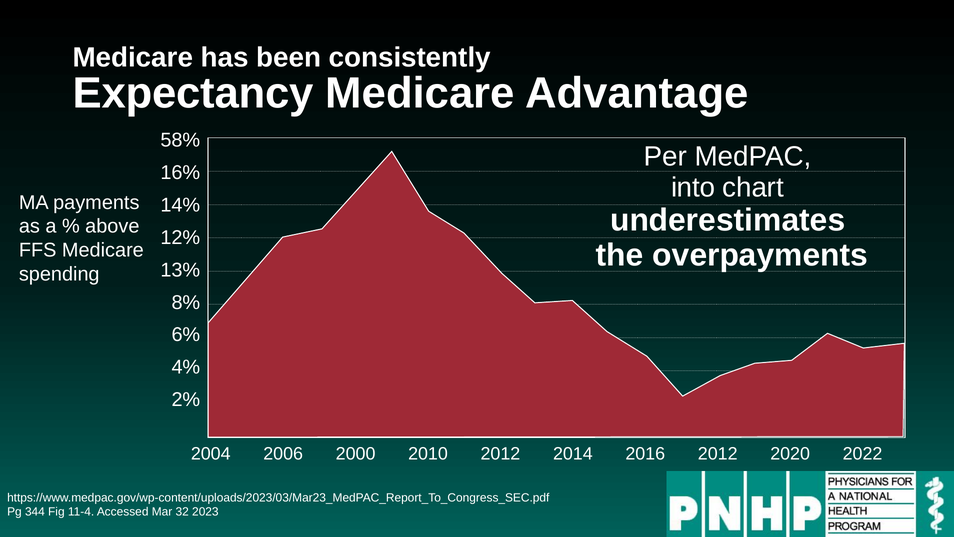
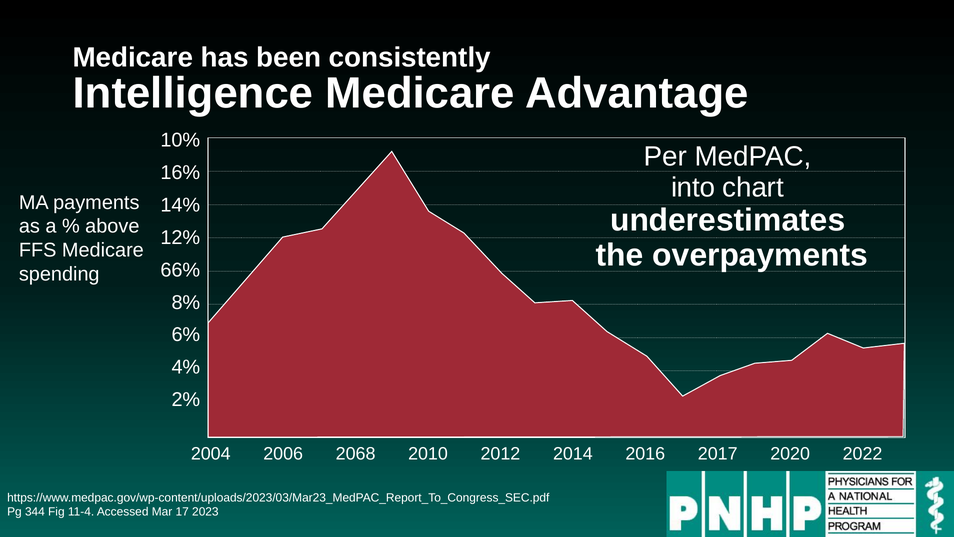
Expectancy: Expectancy -> Intelligence
58%: 58% -> 10%
13%: 13% -> 66%
2000: 2000 -> 2068
2016 2012: 2012 -> 2017
32: 32 -> 17
